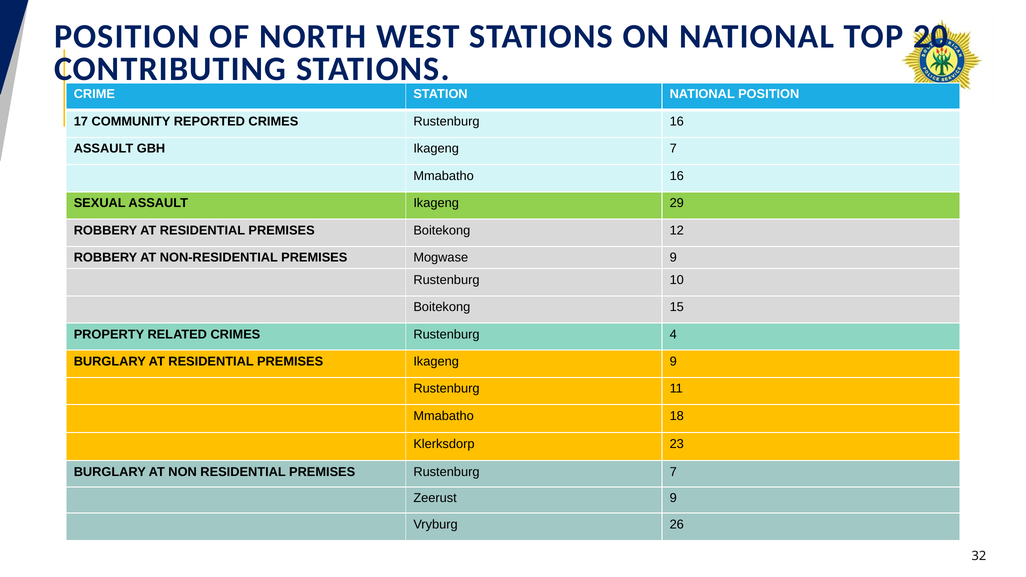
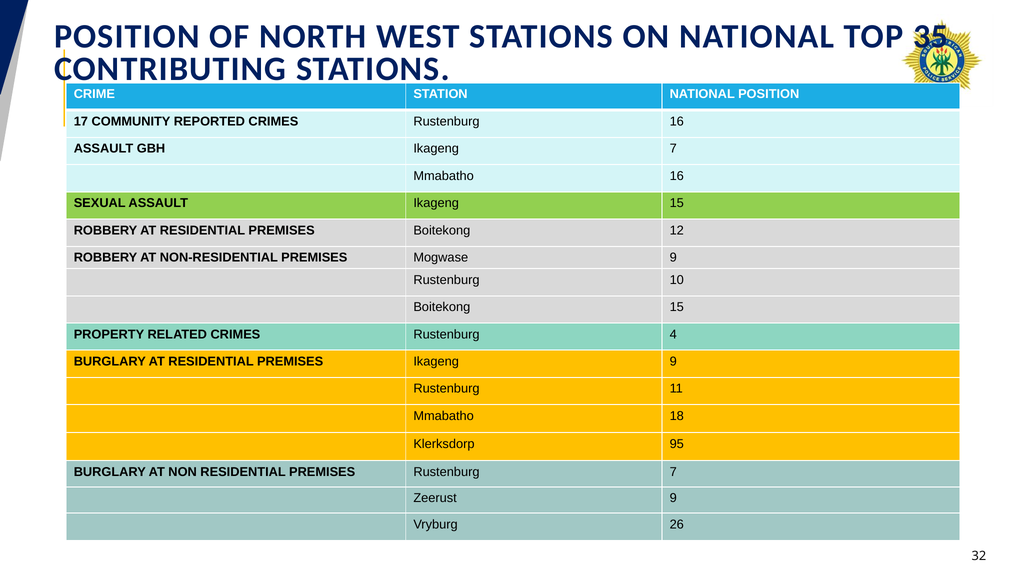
20: 20 -> 35
Ikageng 29: 29 -> 15
23: 23 -> 95
